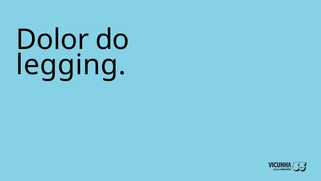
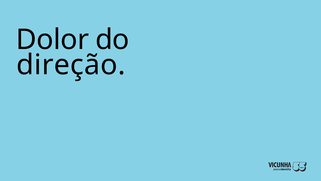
legging: legging -> direção
